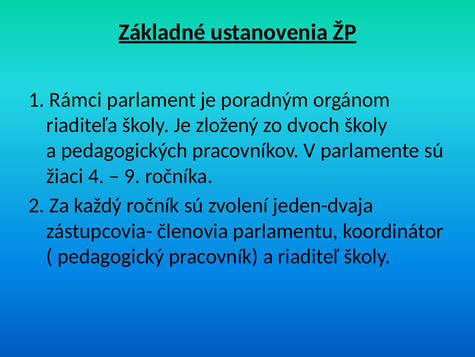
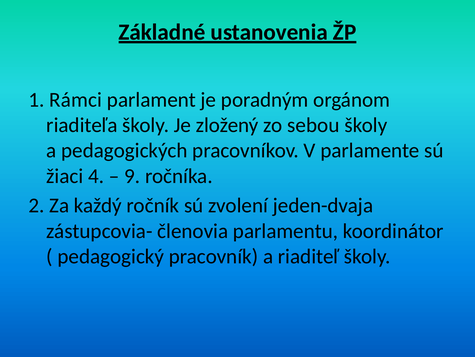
dvoch: dvoch -> sebou
